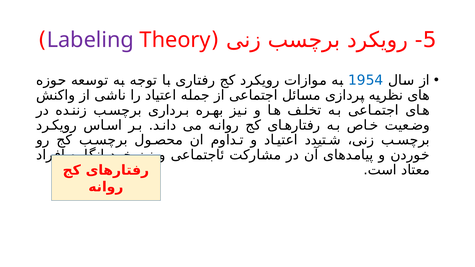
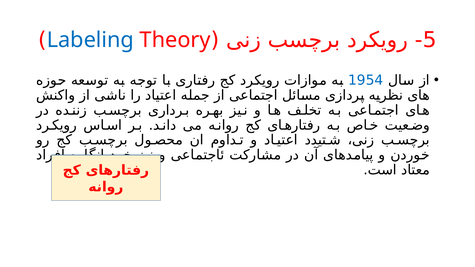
Labeling colour: purple -> blue
